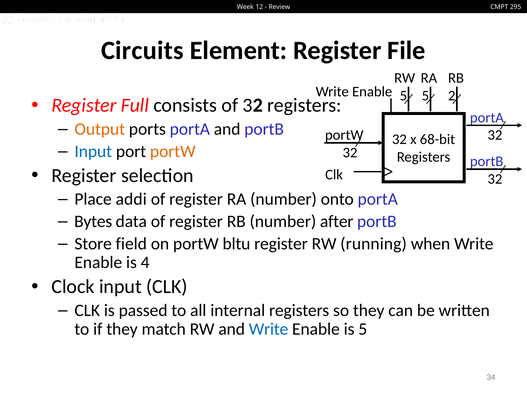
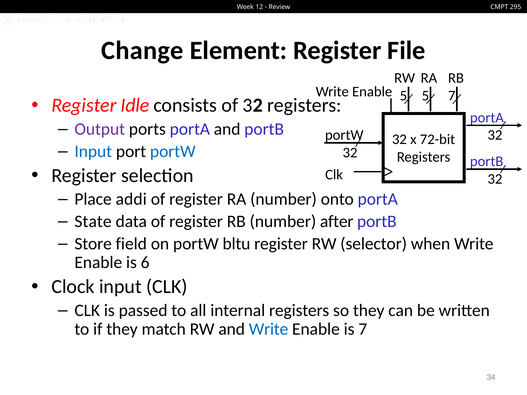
Circuits: Circuits -> Change
5 2: 2 -> 7
Full: Full -> Idle
Output colour: orange -> purple
68-bit: 68-bit -> 72-bit
portW at (173, 151) colour: orange -> blue
Bytes: Bytes -> State
running: running -> selector
4: 4 -> 6
is 5: 5 -> 7
